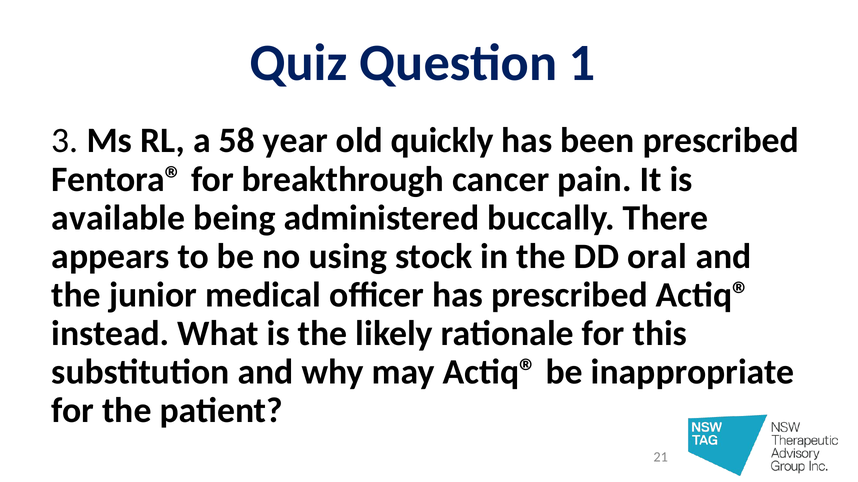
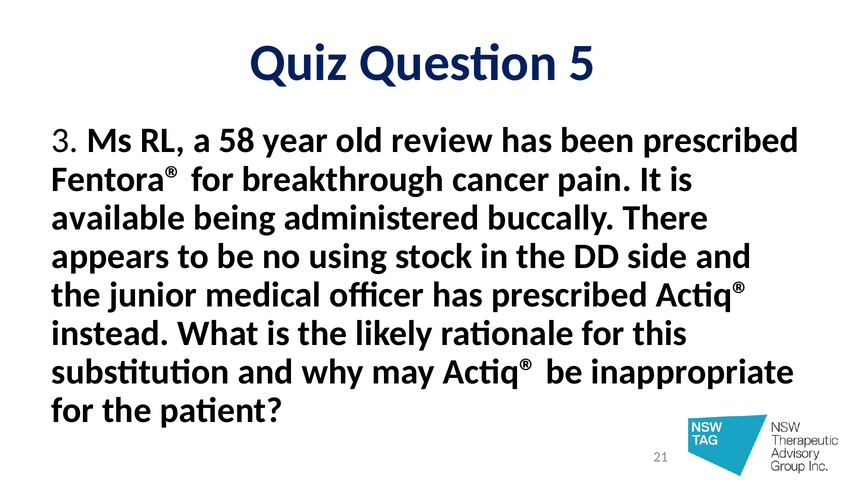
1: 1 -> 5
quickly: quickly -> review
oral: oral -> side
